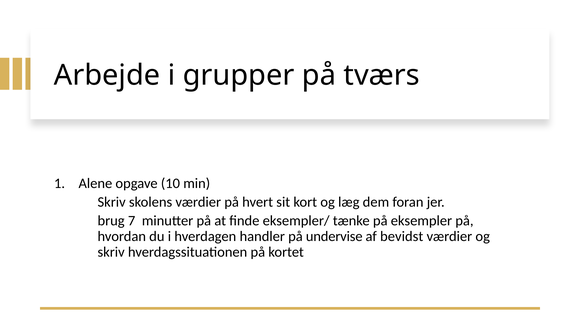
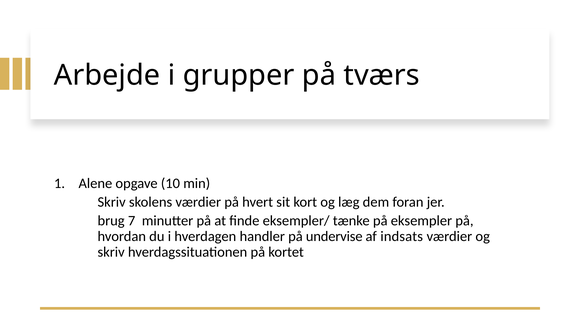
bevidst: bevidst -> indsats
